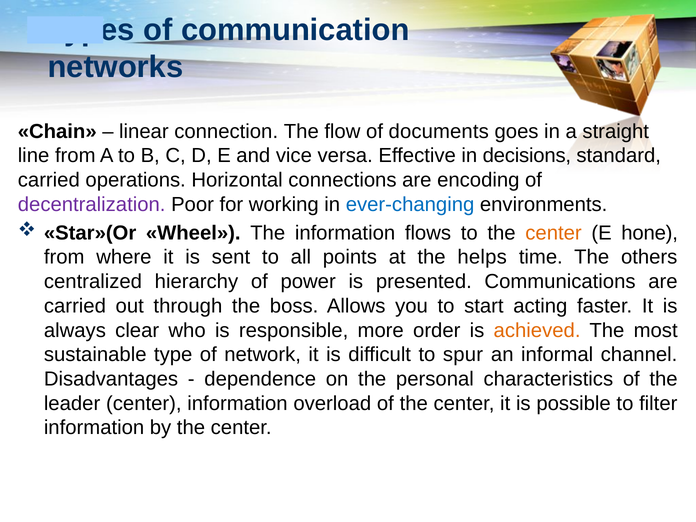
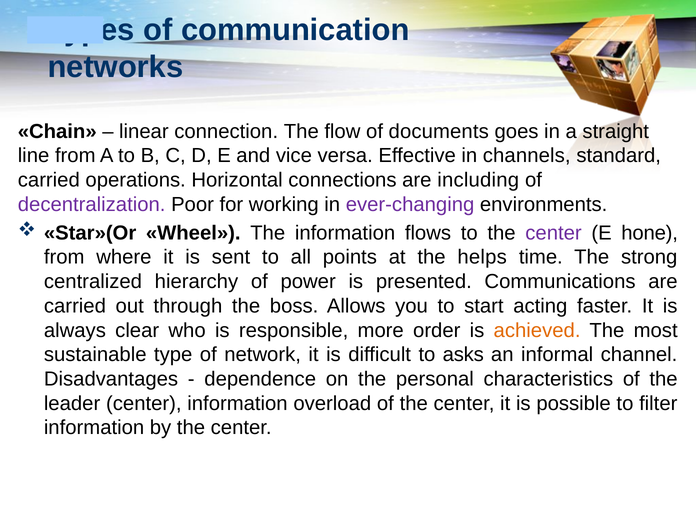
decisions: decisions -> channels
encoding: encoding -> including
ever-changing colour: blue -> purple
center at (554, 233) colour: orange -> purple
others: others -> strong
spur: spur -> asks
